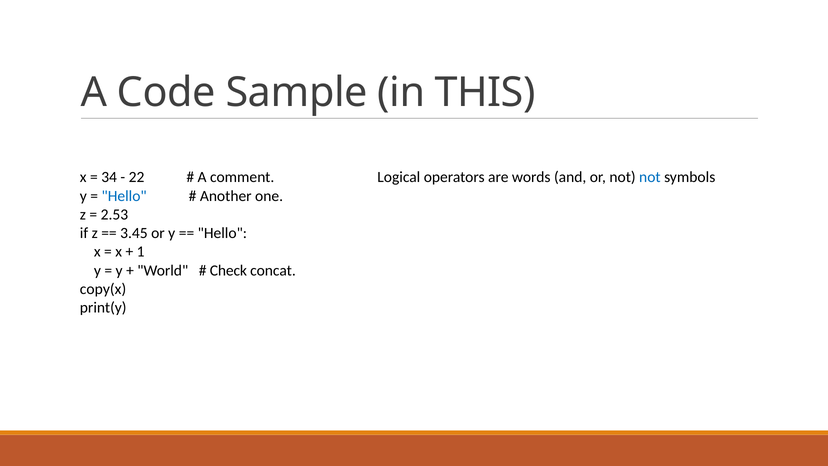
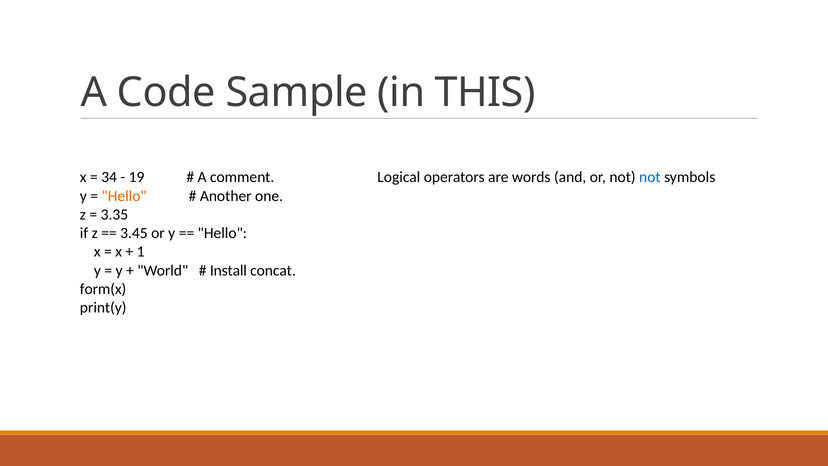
22: 22 -> 19
Hello at (124, 196) colour: blue -> orange
2.53: 2.53 -> 3.35
Check: Check -> Install
copy(x: copy(x -> form(x
